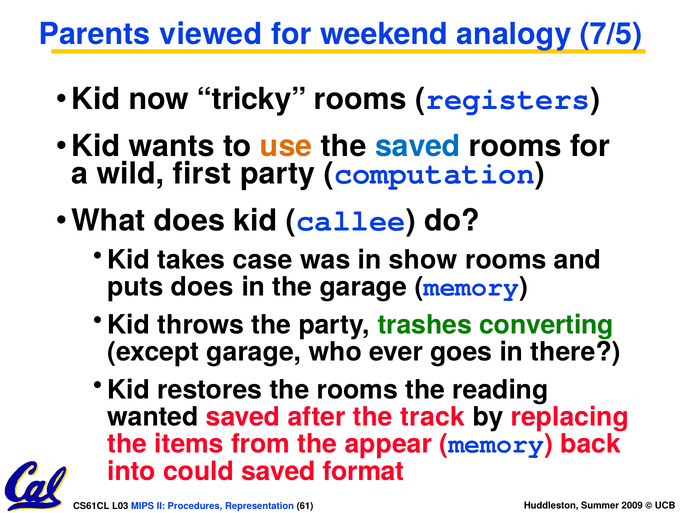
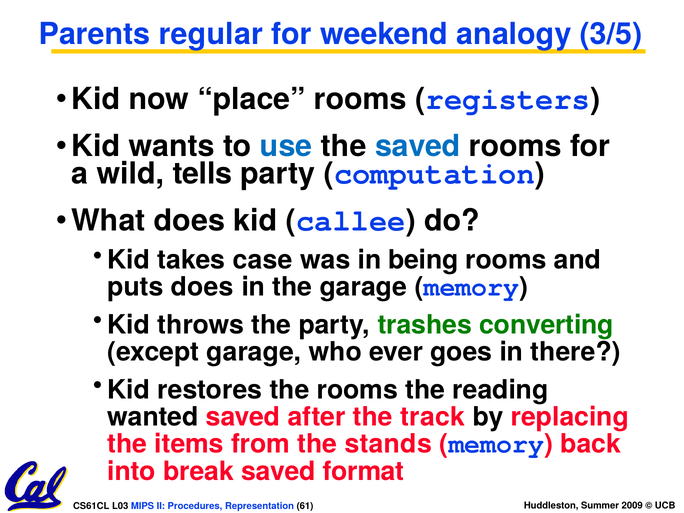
viewed: viewed -> regular
7/5: 7/5 -> 3/5
tricky: tricky -> place
use colour: orange -> blue
first: first -> tells
show: show -> being
appear: appear -> stands
could: could -> break
